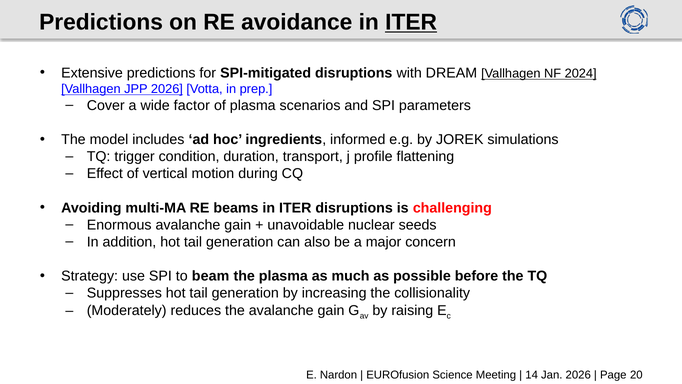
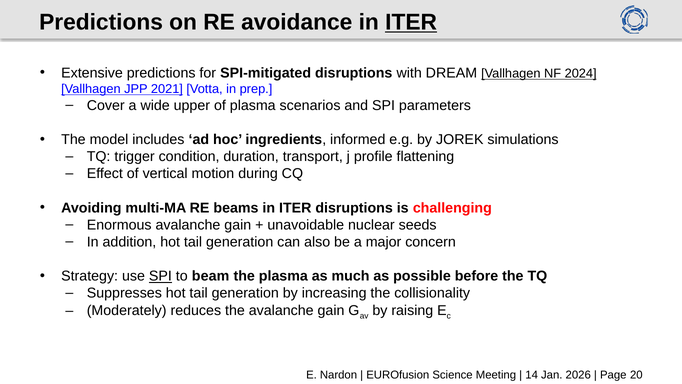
JPP 2026: 2026 -> 2021
factor: factor -> upper
SPI at (160, 276) underline: none -> present
